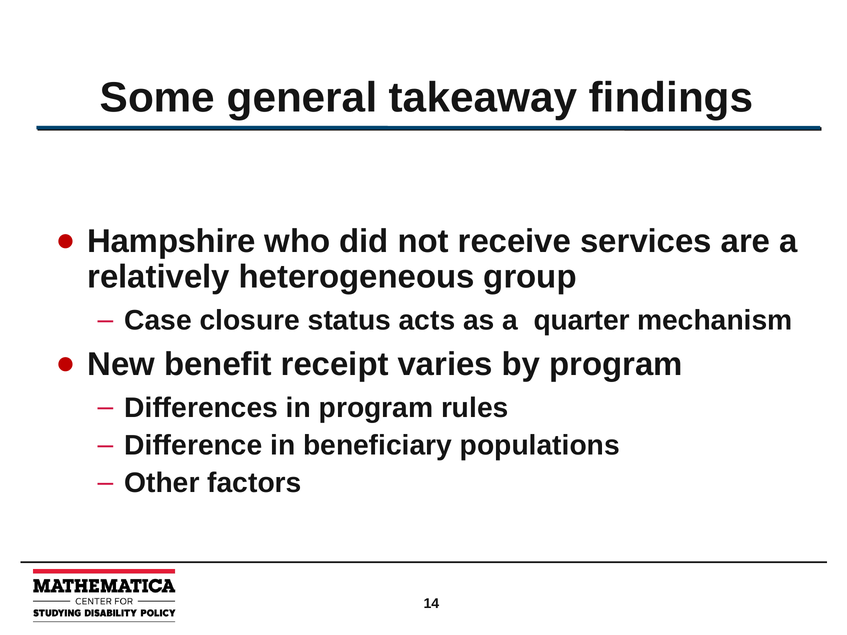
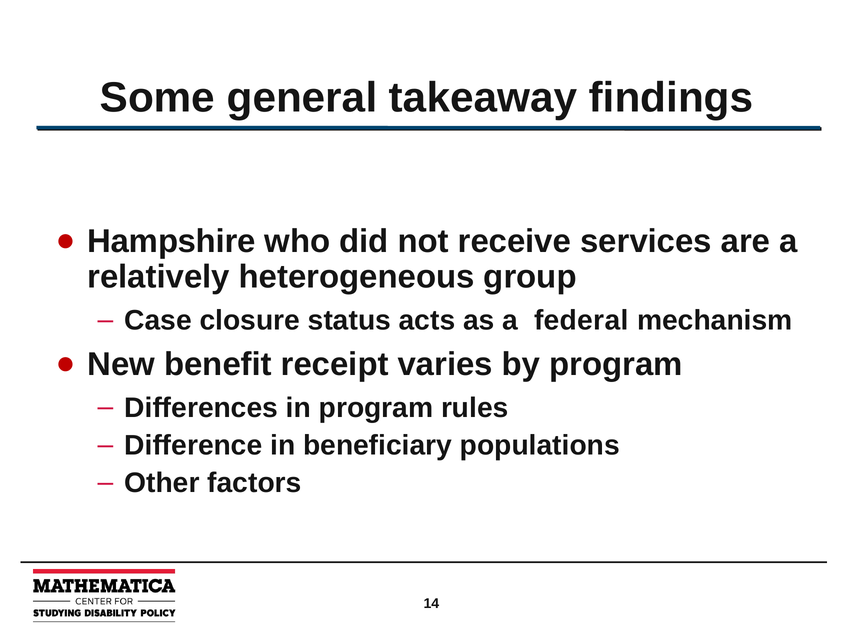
quarter: quarter -> federal
